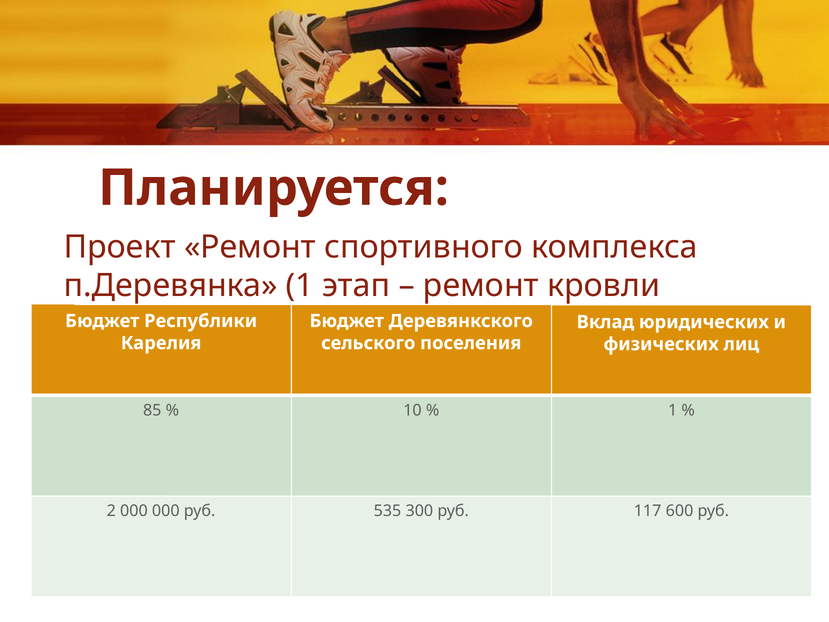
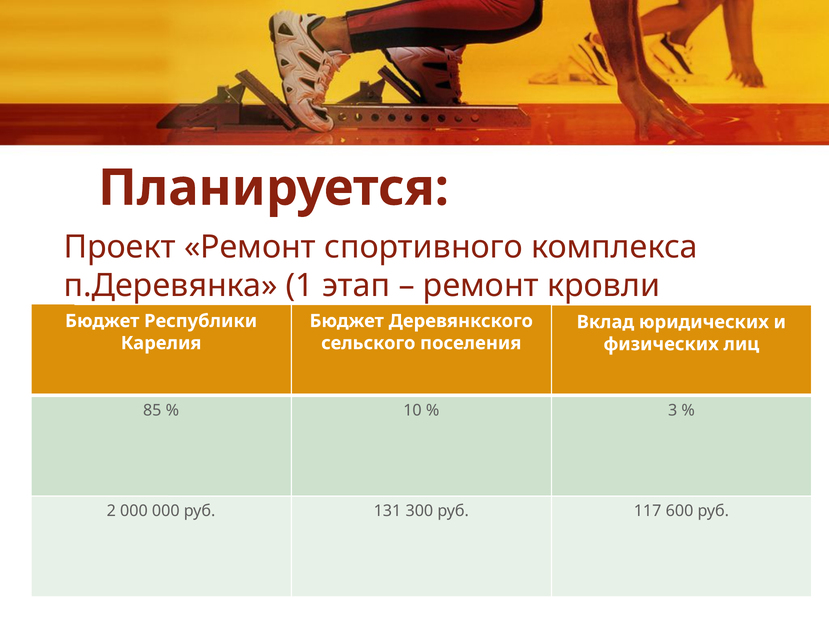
1 at (673, 410): 1 -> 3
535: 535 -> 131
